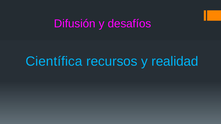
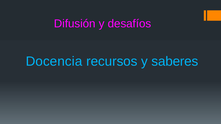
Científica: Científica -> Docencia
realidad: realidad -> saberes
